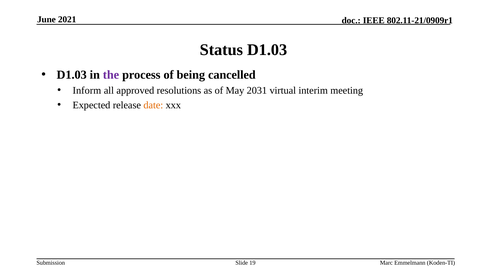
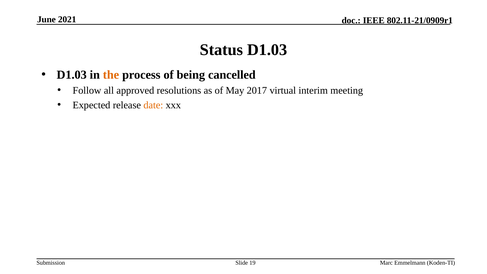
the colour: purple -> orange
Inform: Inform -> Follow
2031: 2031 -> 2017
